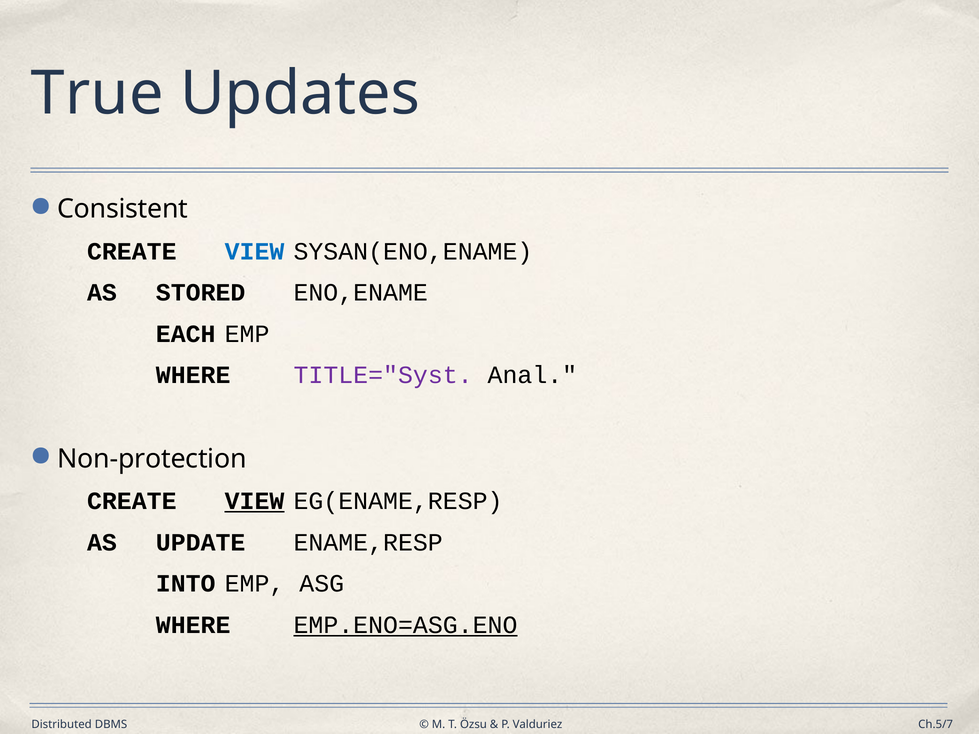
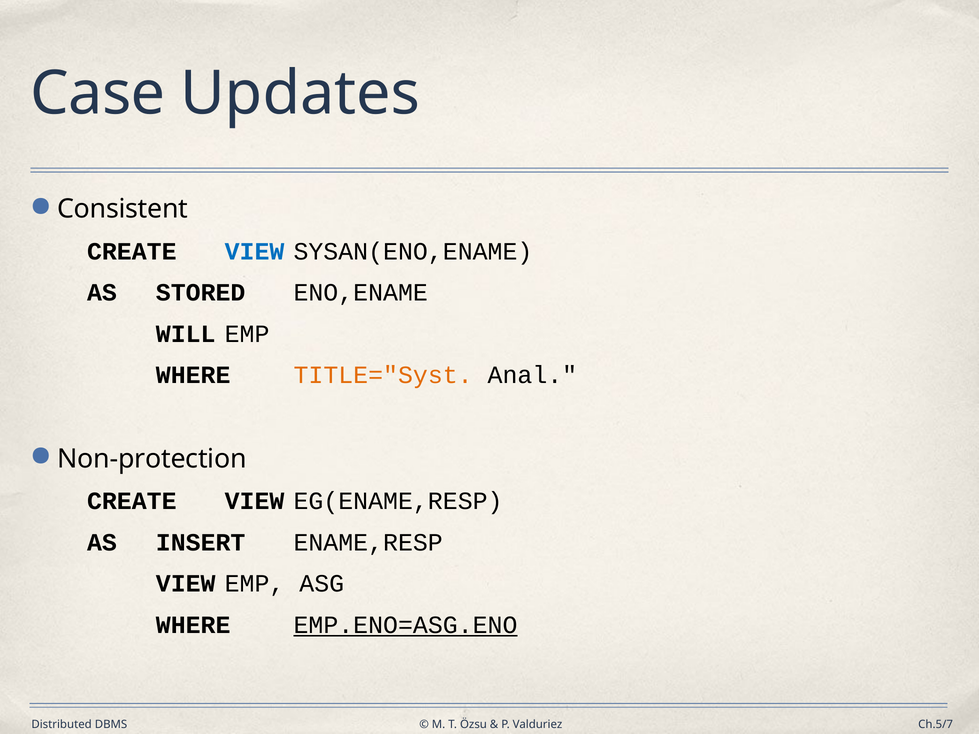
True: True -> Case
EACH: EACH -> WILL
TITLE="Syst colour: purple -> orange
VIEW at (255, 501) underline: present -> none
UPDATE: UPDATE -> INSERT
INTO at (186, 584): INTO -> VIEW
